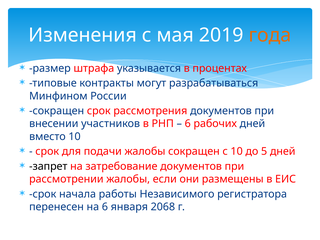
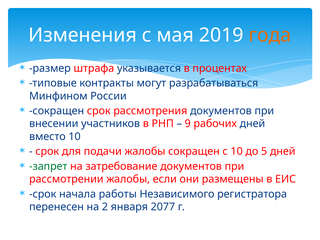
6 at (188, 124): 6 -> 9
запрет colour: black -> green
на 6: 6 -> 2
2068: 2068 -> 2077
